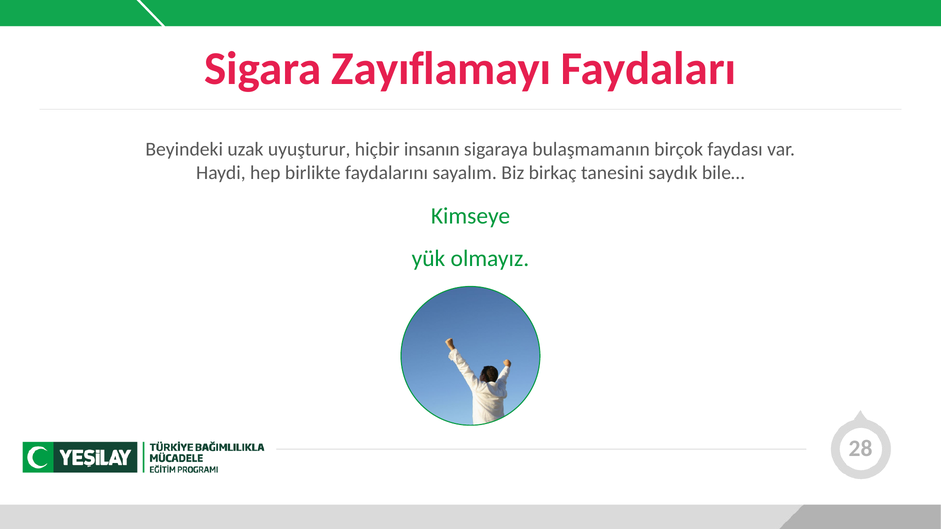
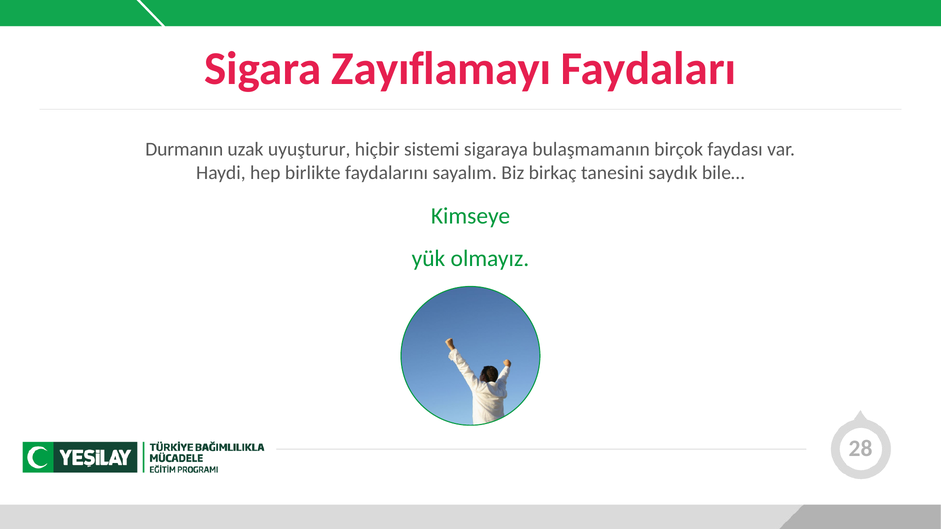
Beyindeki: Beyindeki -> Durmanın
insanın: insanın -> sistemi
